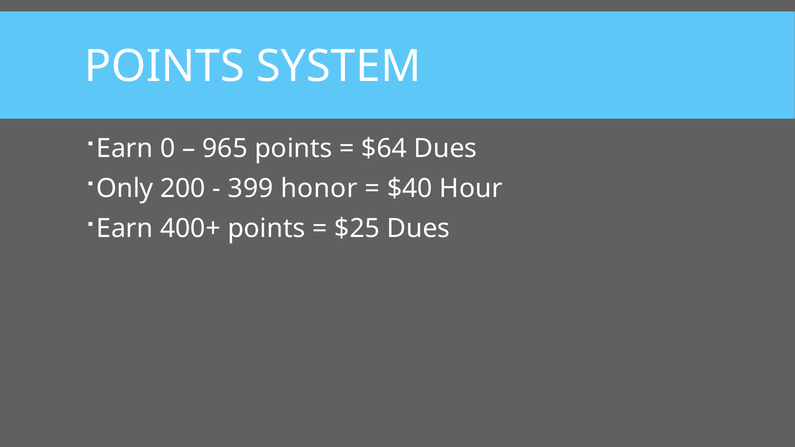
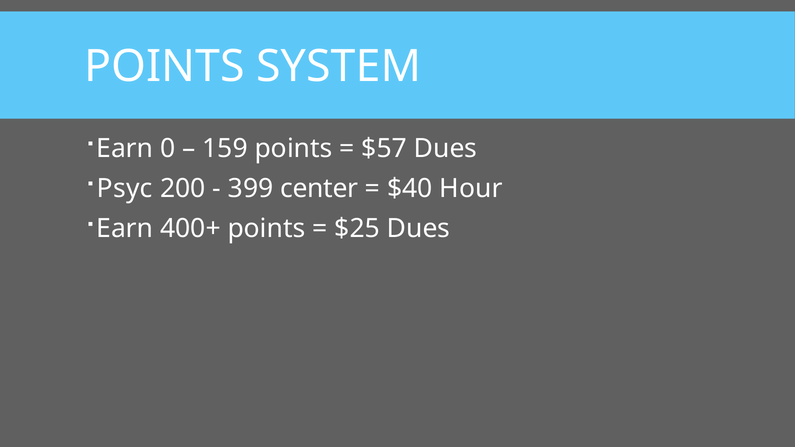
965: 965 -> 159
$64: $64 -> $57
Only: Only -> Psyc
honor: honor -> center
